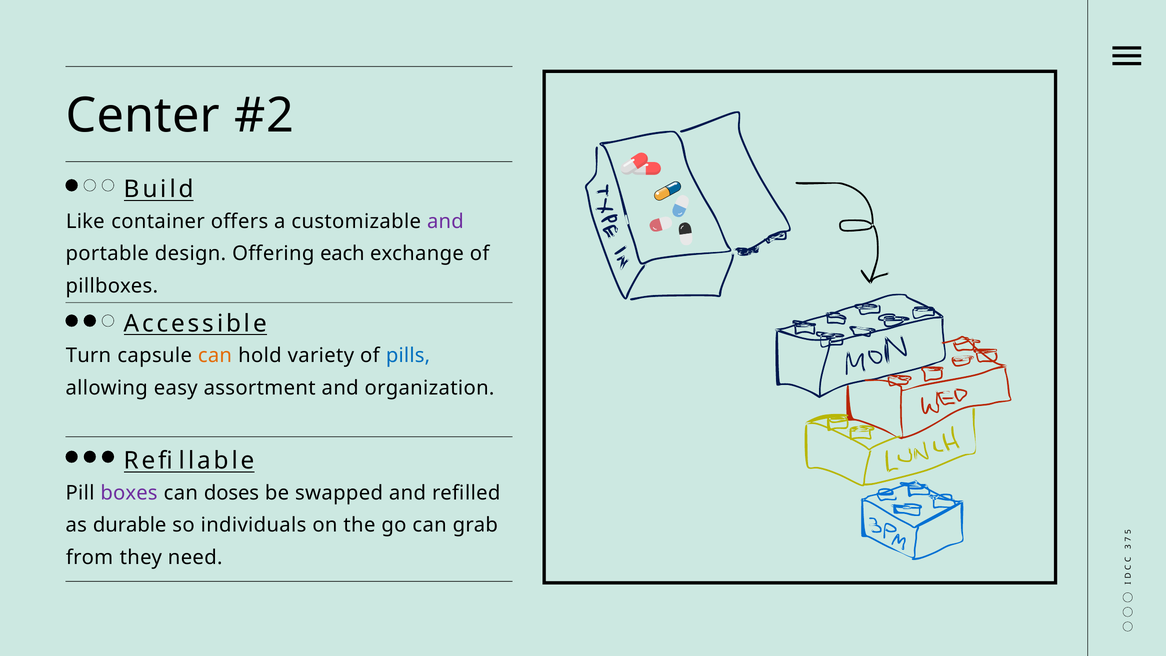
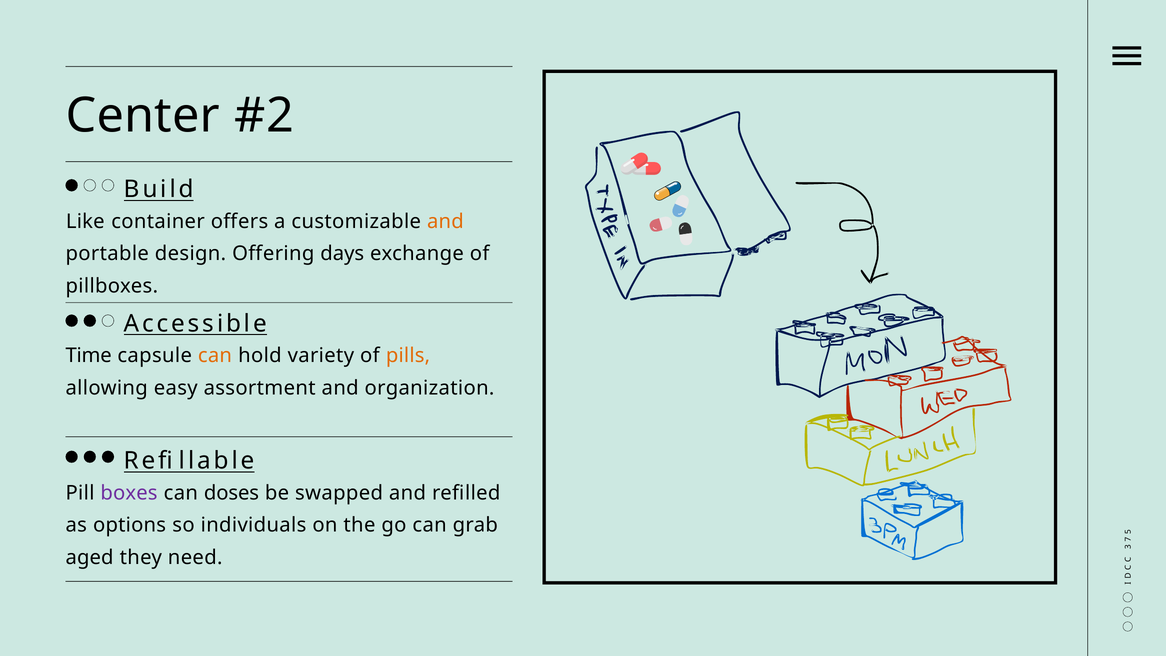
and at (445, 221) colour: purple -> orange
each: each -> days
Turn: Turn -> Time
pills colour: blue -> orange
durable: durable -> options
from: from -> aged
